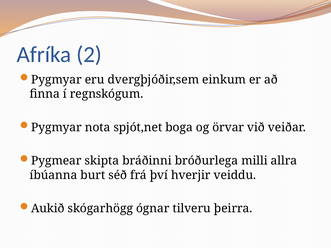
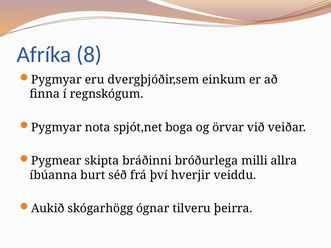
2: 2 -> 8
